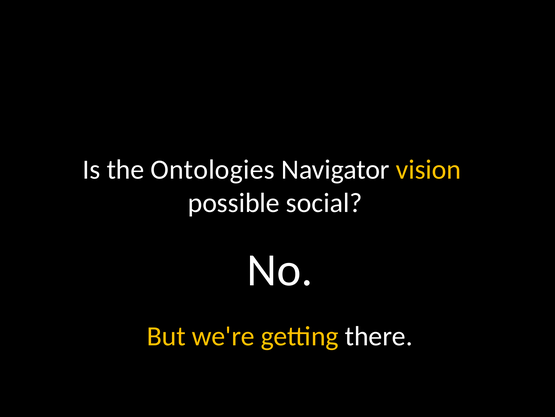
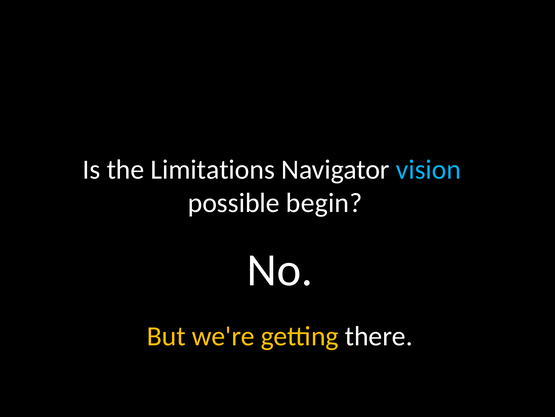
Ontologies: Ontologies -> Limitations
vision colour: yellow -> light blue
social: social -> begin
